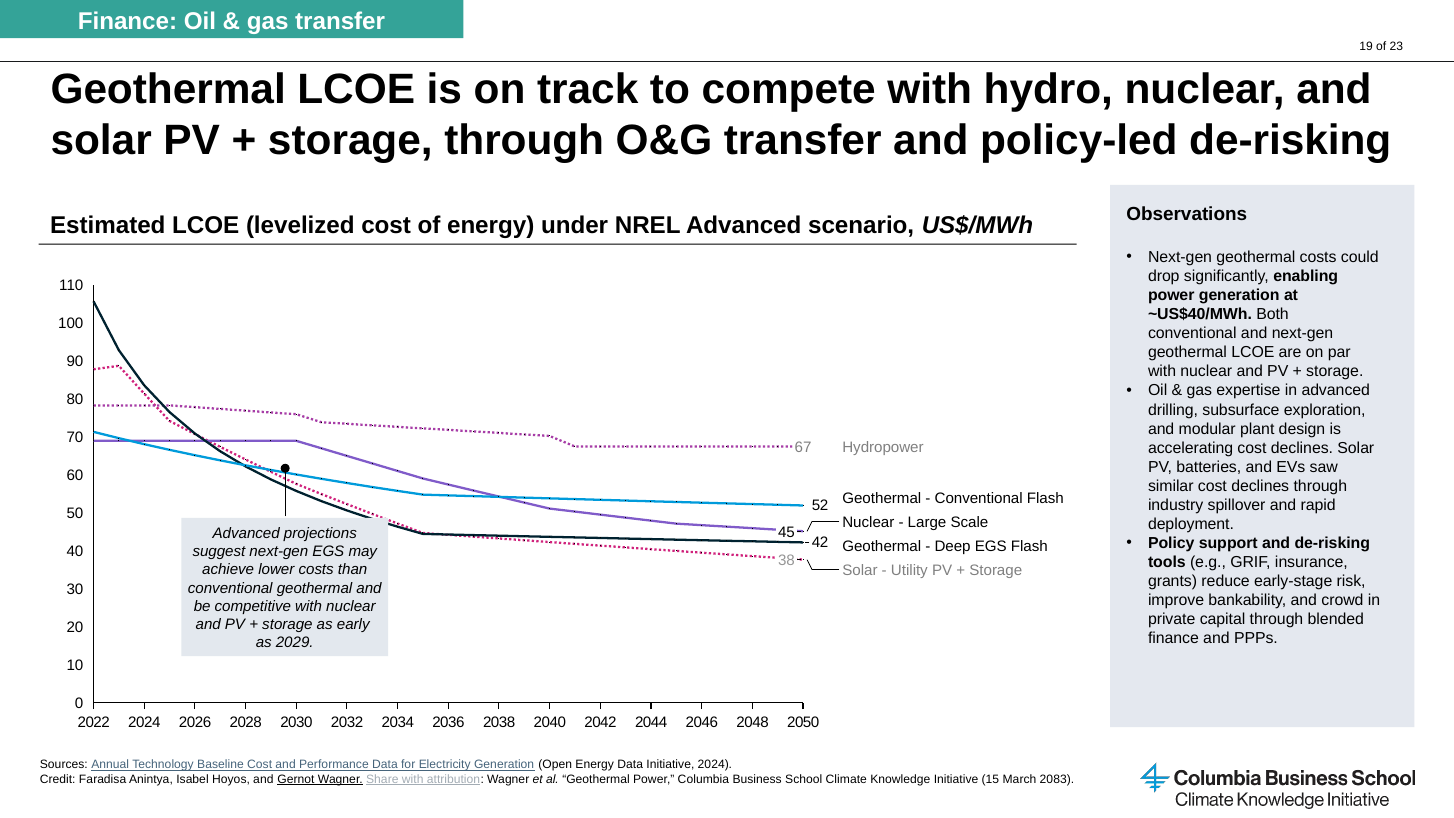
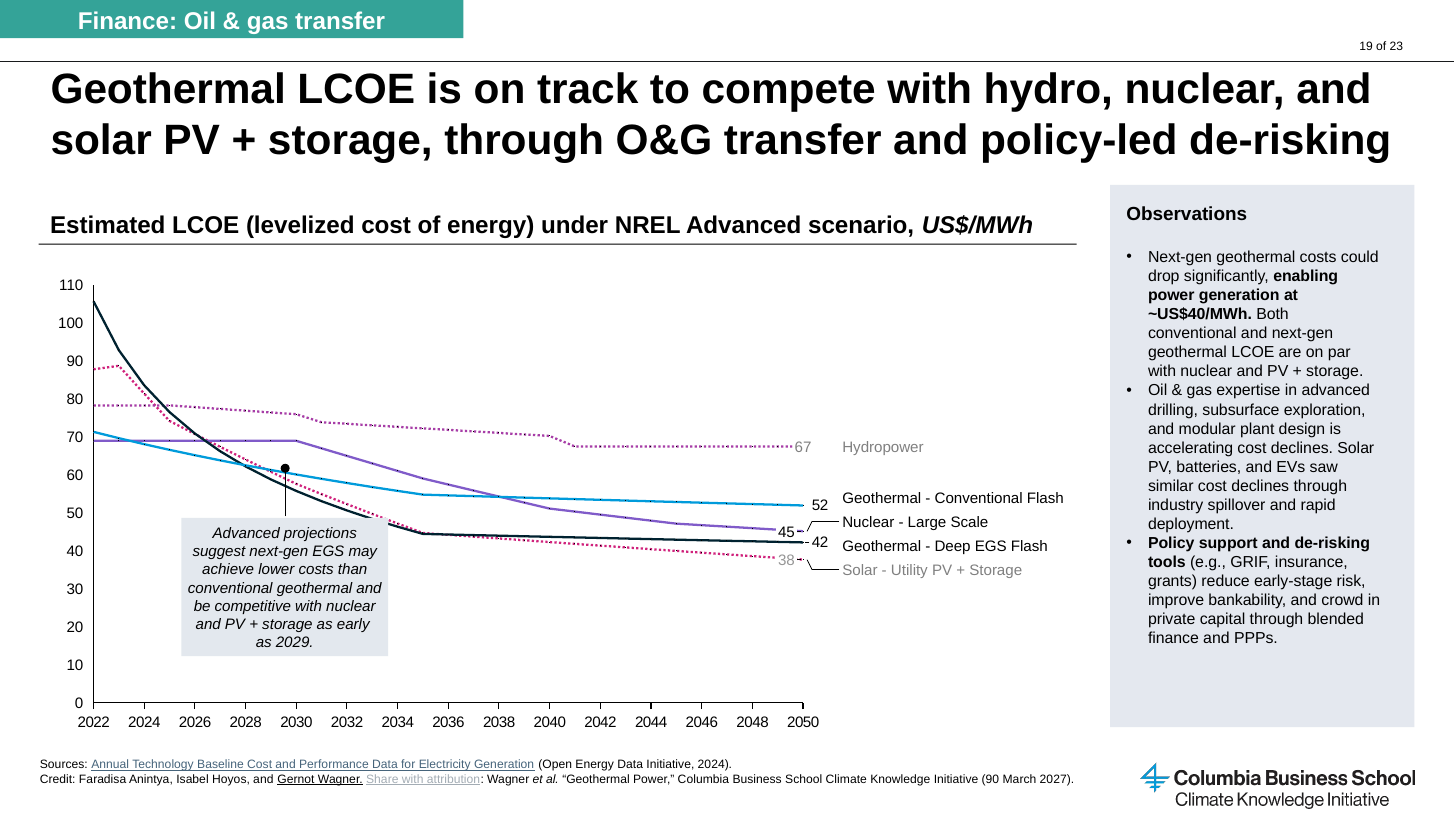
Initiative 15: 15 -> 90
2083: 2083 -> 2027
